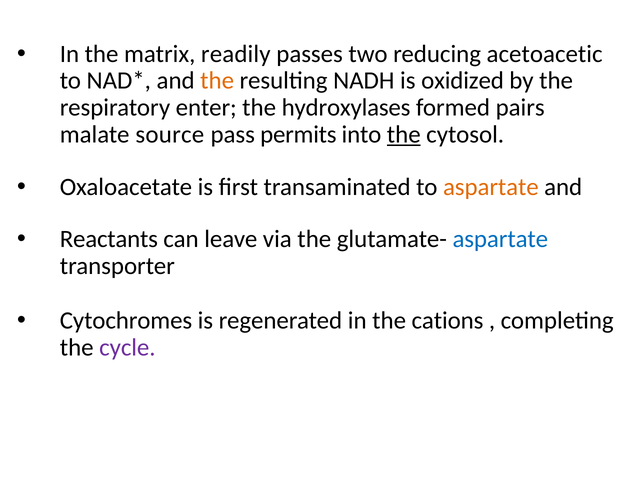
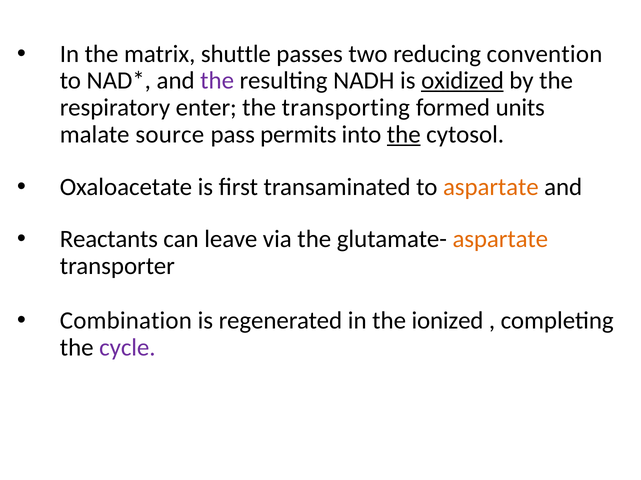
readily: readily -> shuttle
acetoacetic: acetoacetic -> convention
the at (217, 81) colour: orange -> purple
oxidized underline: none -> present
hydroxylases: hydroxylases -> transporting
pairs: pairs -> units
aspartate at (500, 240) colour: blue -> orange
Cytochromes: Cytochromes -> Combination
cations: cations -> ionized
